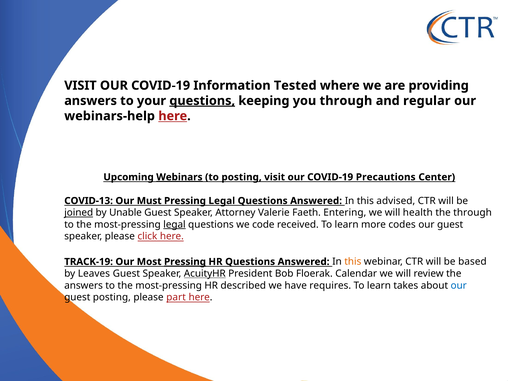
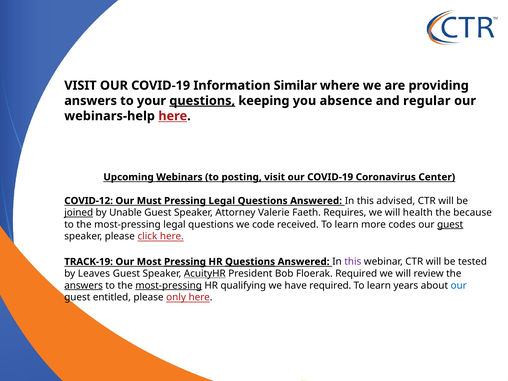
Tested: Tested -> Similar
you through: through -> absence
Precautions: Precautions -> Coronavirus
COVID-13: COVID-13 -> COVID-12
Entering: Entering -> Requires
the through: through -> because
legal at (174, 225) underline: present -> none
guest at (450, 225) underline: none -> present
Questions at (250, 262) underline: none -> present
this at (353, 262) colour: orange -> purple
based: based -> tested
Floerak Calendar: Calendar -> Required
answers at (84, 285) underline: none -> present
most-pressing at (169, 285) underline: none -> present
described: described -> qualifying
have requires: requires -> required
takes: takes -> years
guest posting: posting -> entitled
part: part -> only
